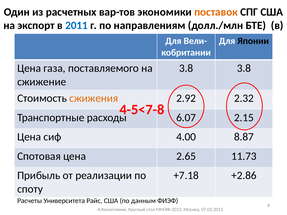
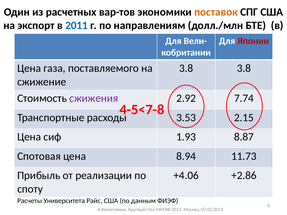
Японии colour: black -> red
сжижения colour: orange -> purple
2.32: 2.32 -> 7.74
6.07: 6.07 -> 3.53
4.00: 4.00 -> 1.93
2.65: 2.65 -> 8.94
+7.18: +7.18 -> +4.06
